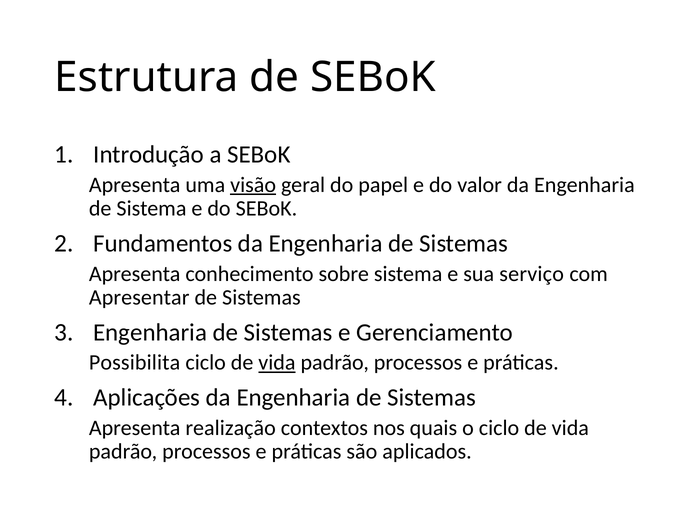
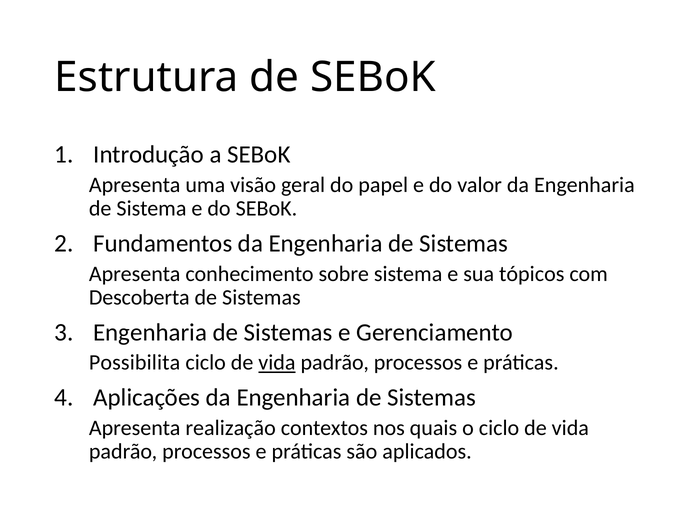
visão underline: present -> none
serviço: serviço -> tópicos
Apresentar: Apresentar -> Descoberta
